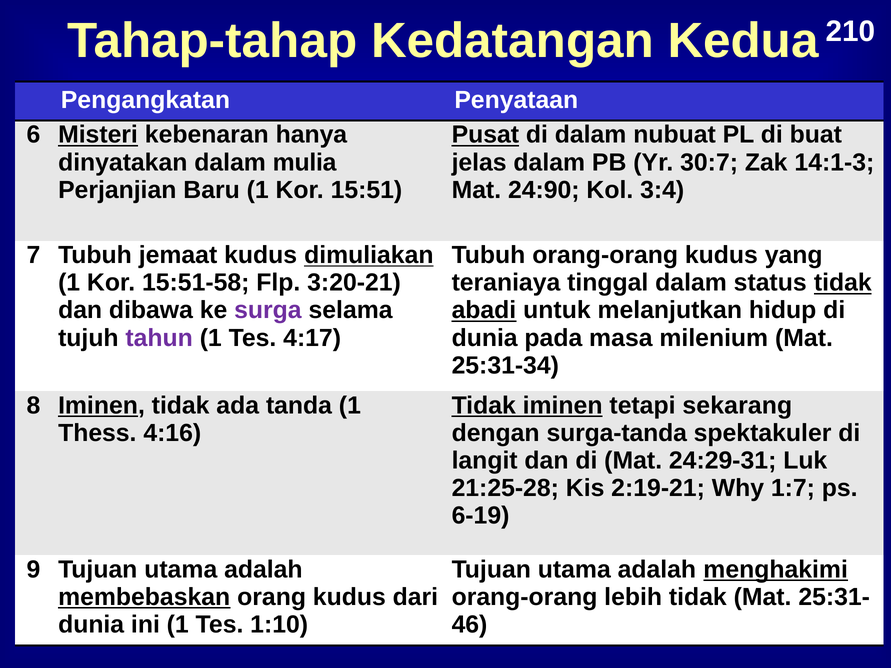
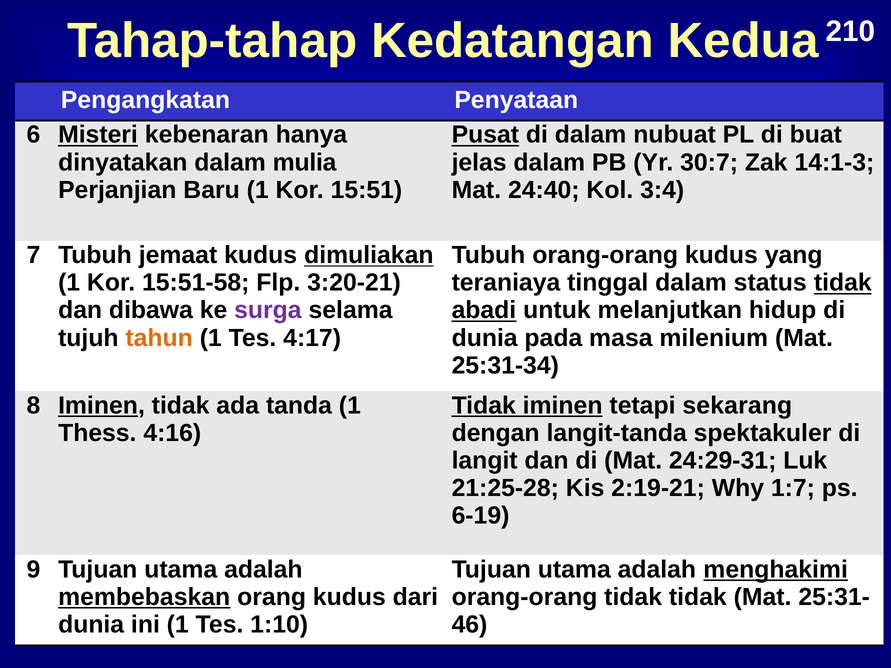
24:90: 24:90 -> 24:40
tahun colour: purple -> orange
surga-tanda: surga-tanda -> langit-tanda
orang-orang lebih: lebih -> tidak
